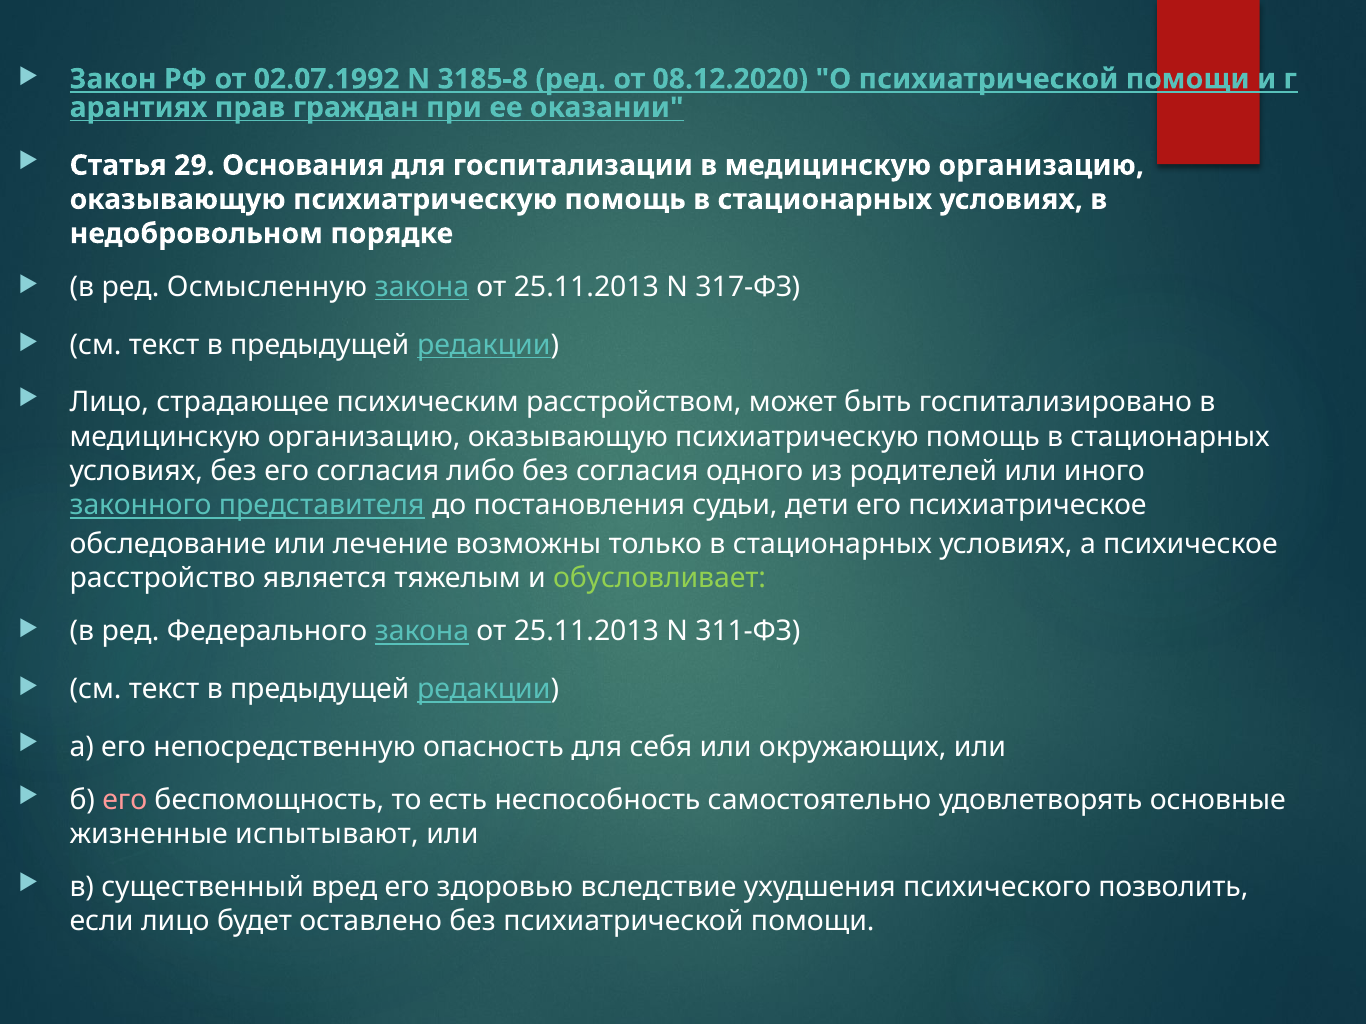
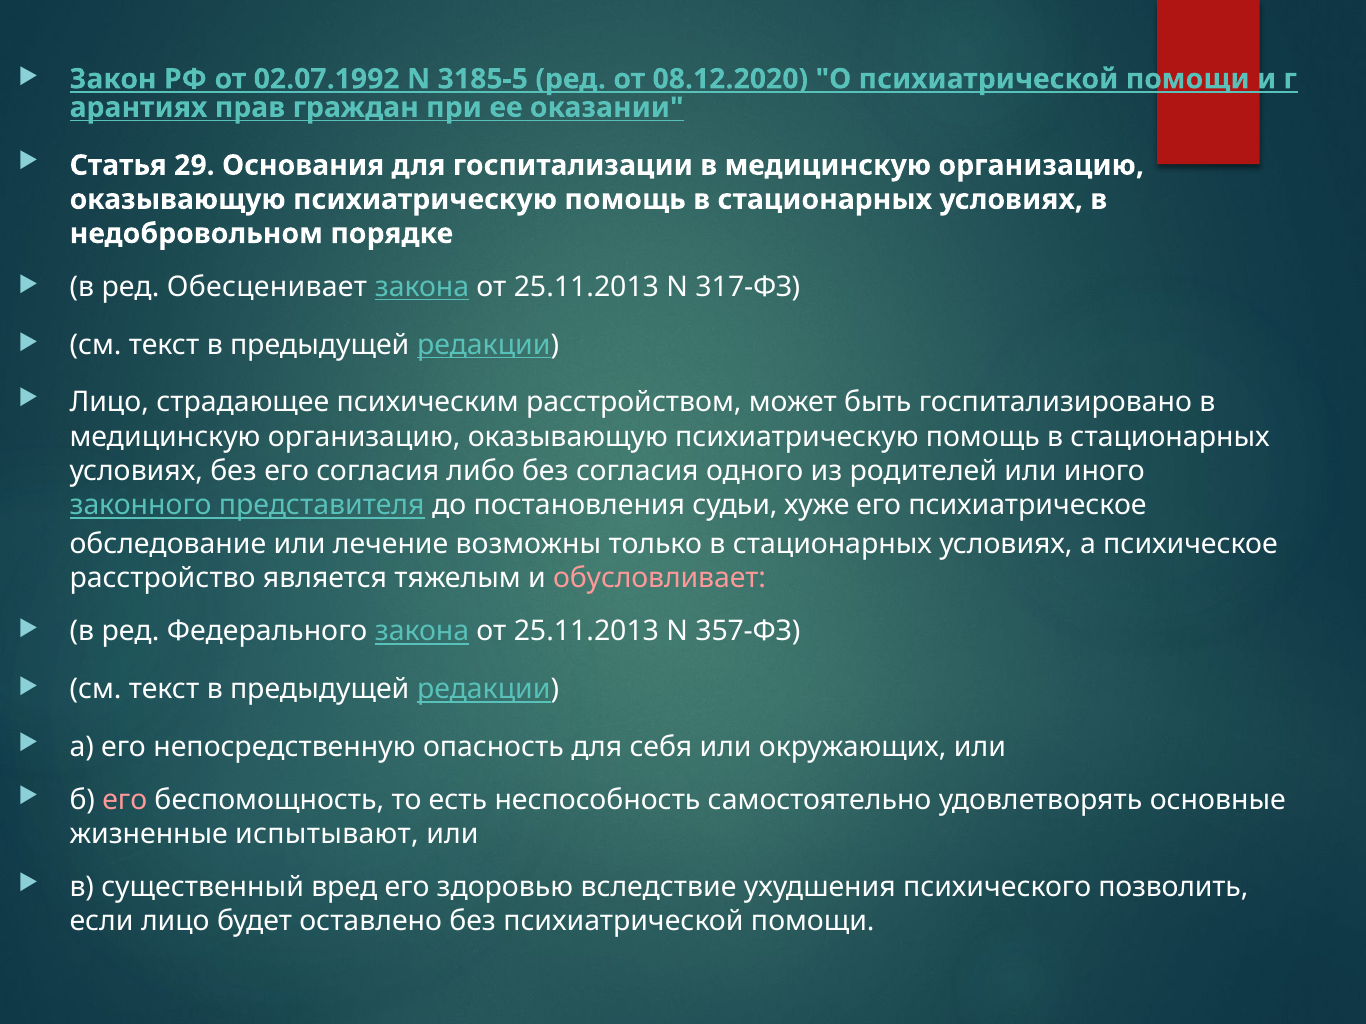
3185-8: 3185-8 -> 3185-5
Осмысленную: Осмысленную -> Обесценивает
дети: дети -> хуже
обусловливает colour: light green -> pink
311-ФЗ: 311-ФЗ -> 357-ФЗ
